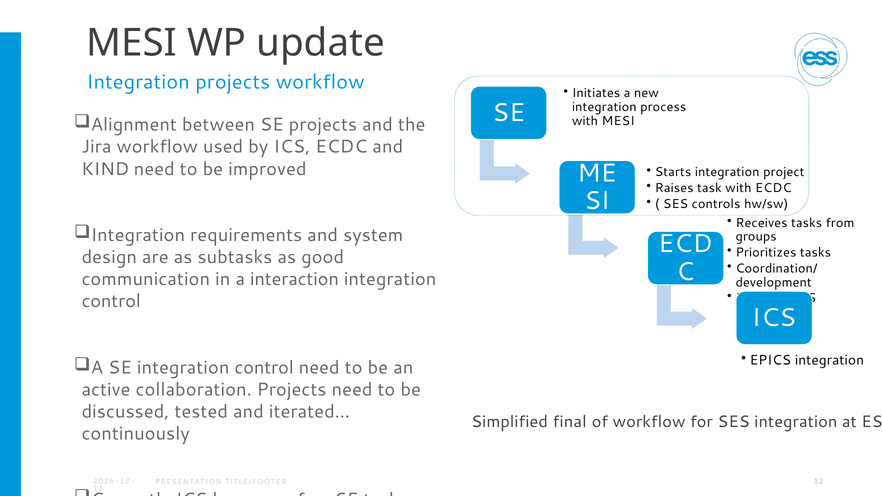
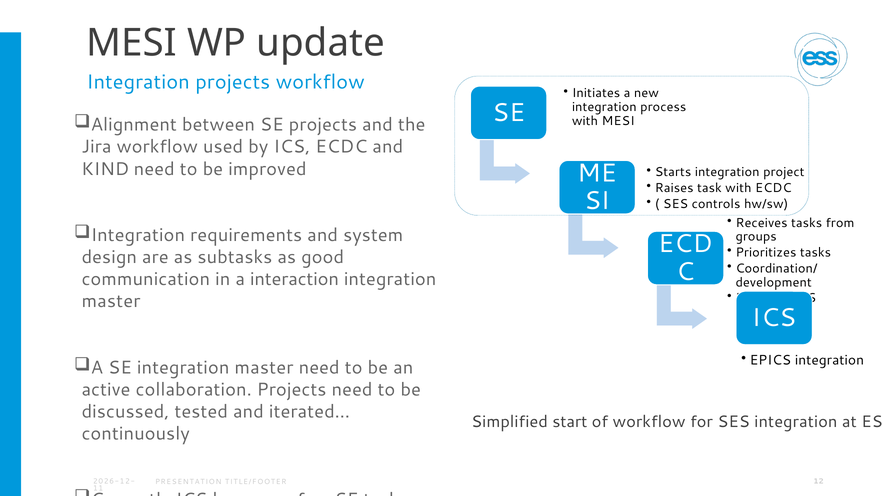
control at (111, 301): control -> master
SE integration control: control -> master
final: final -> start
